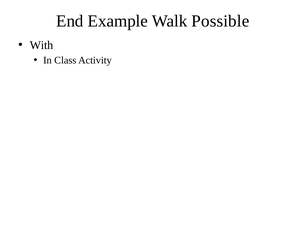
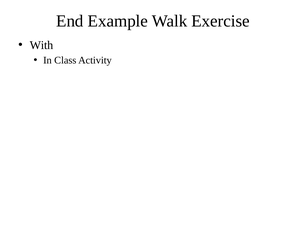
Possible: Possible -> Exercise
